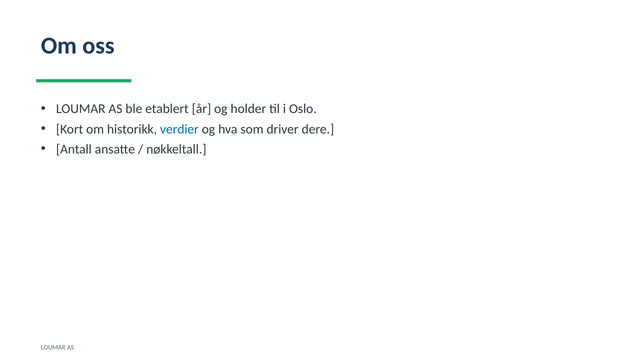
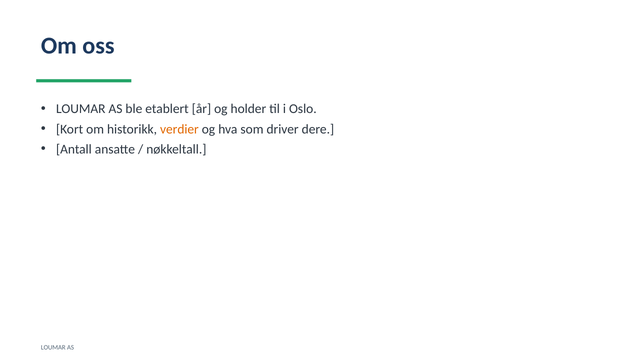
verdier colour: blue -> orange
